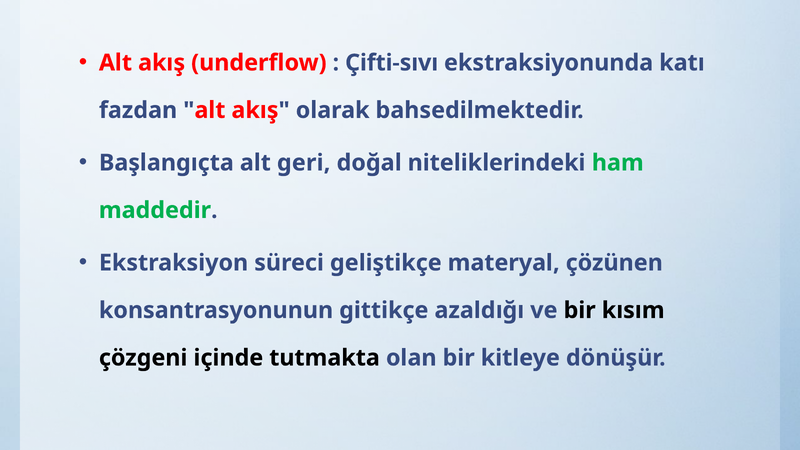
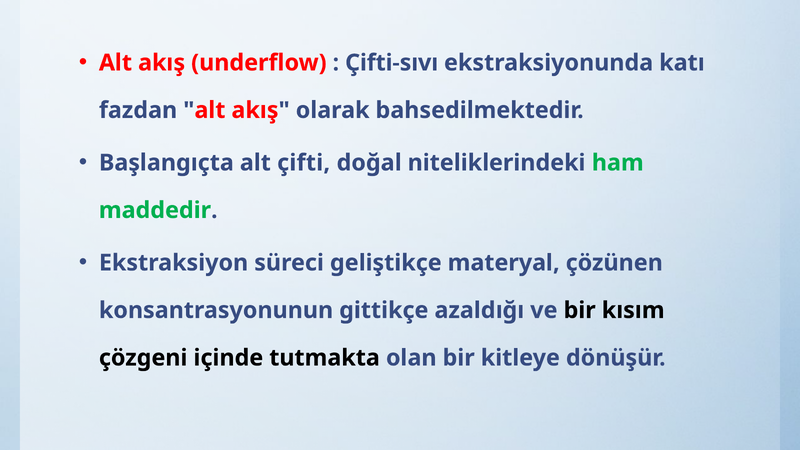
geri: geri -> çifti
